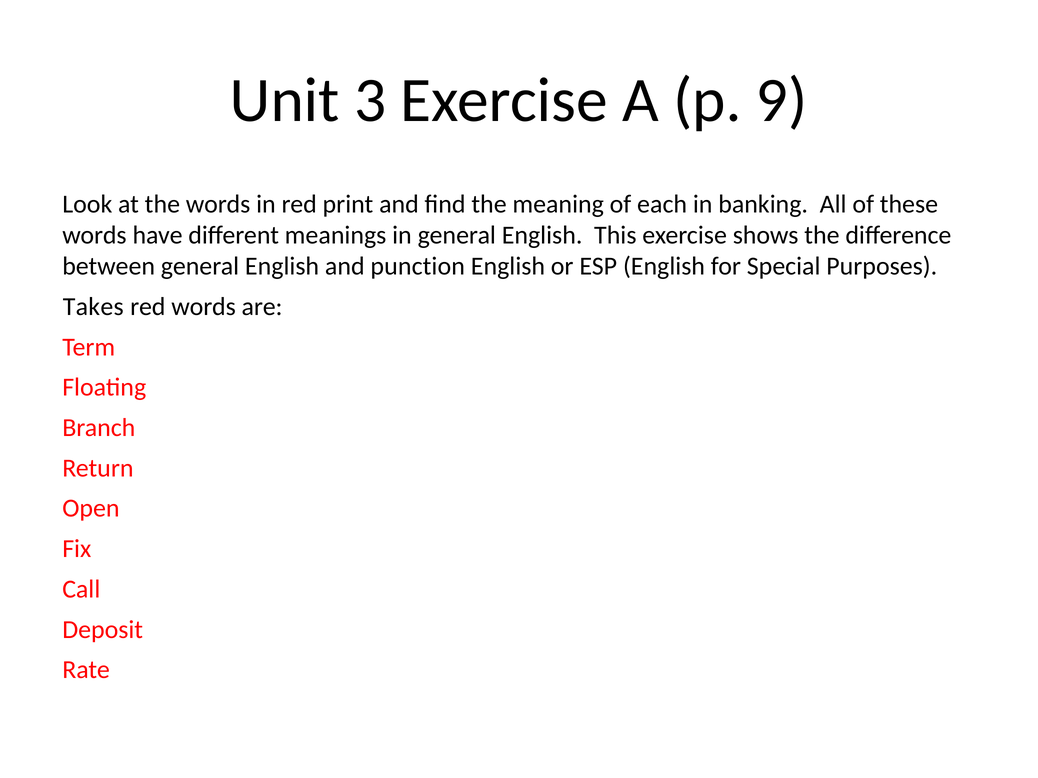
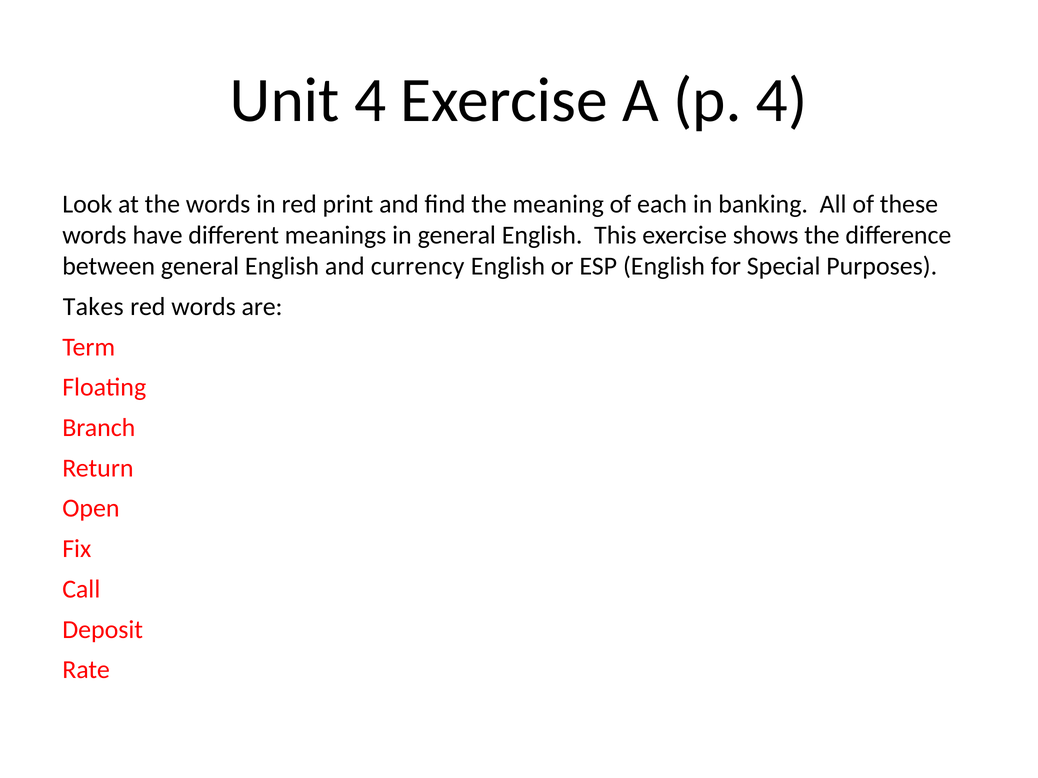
Unit 3: 3 -> 4
p 9: 9 -> 4
punction: punction -> currency
